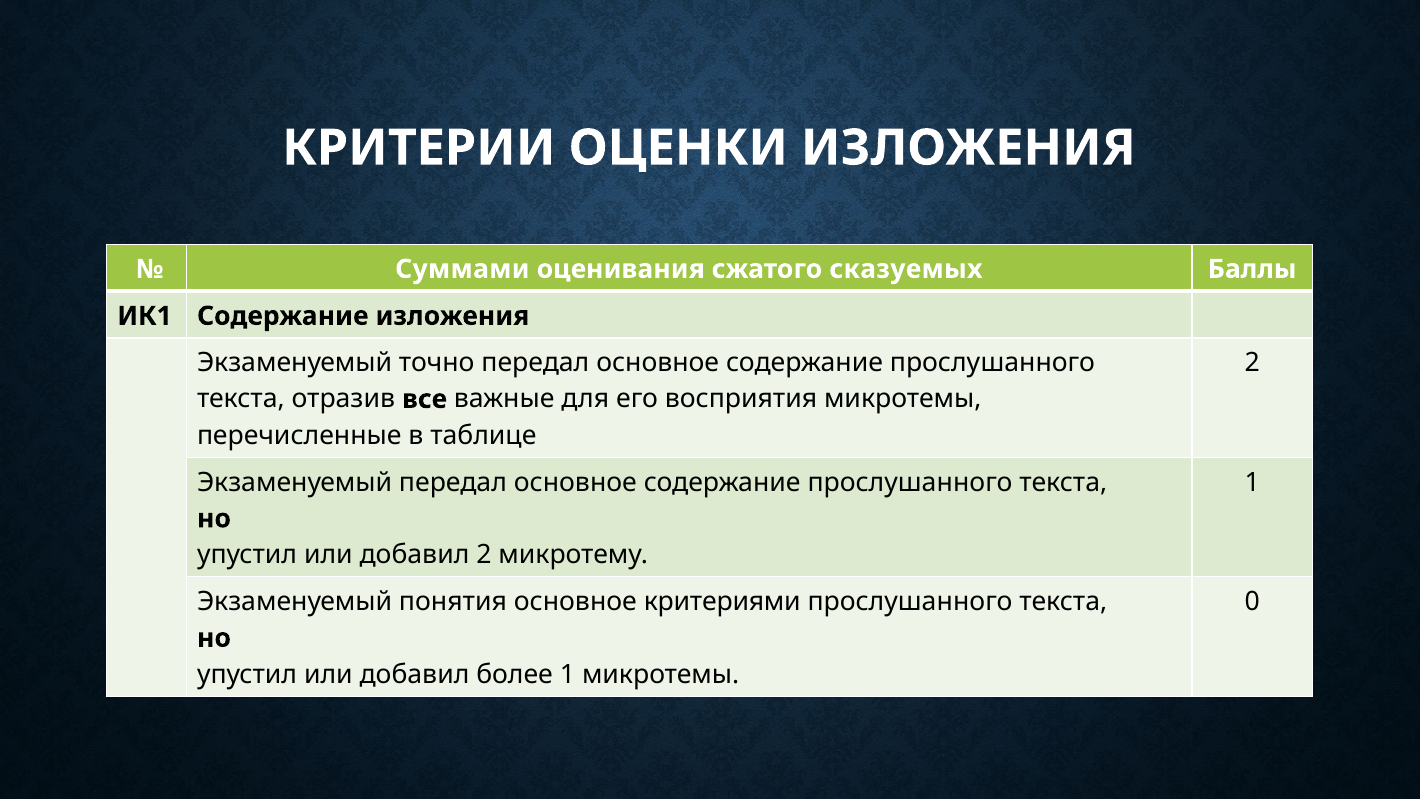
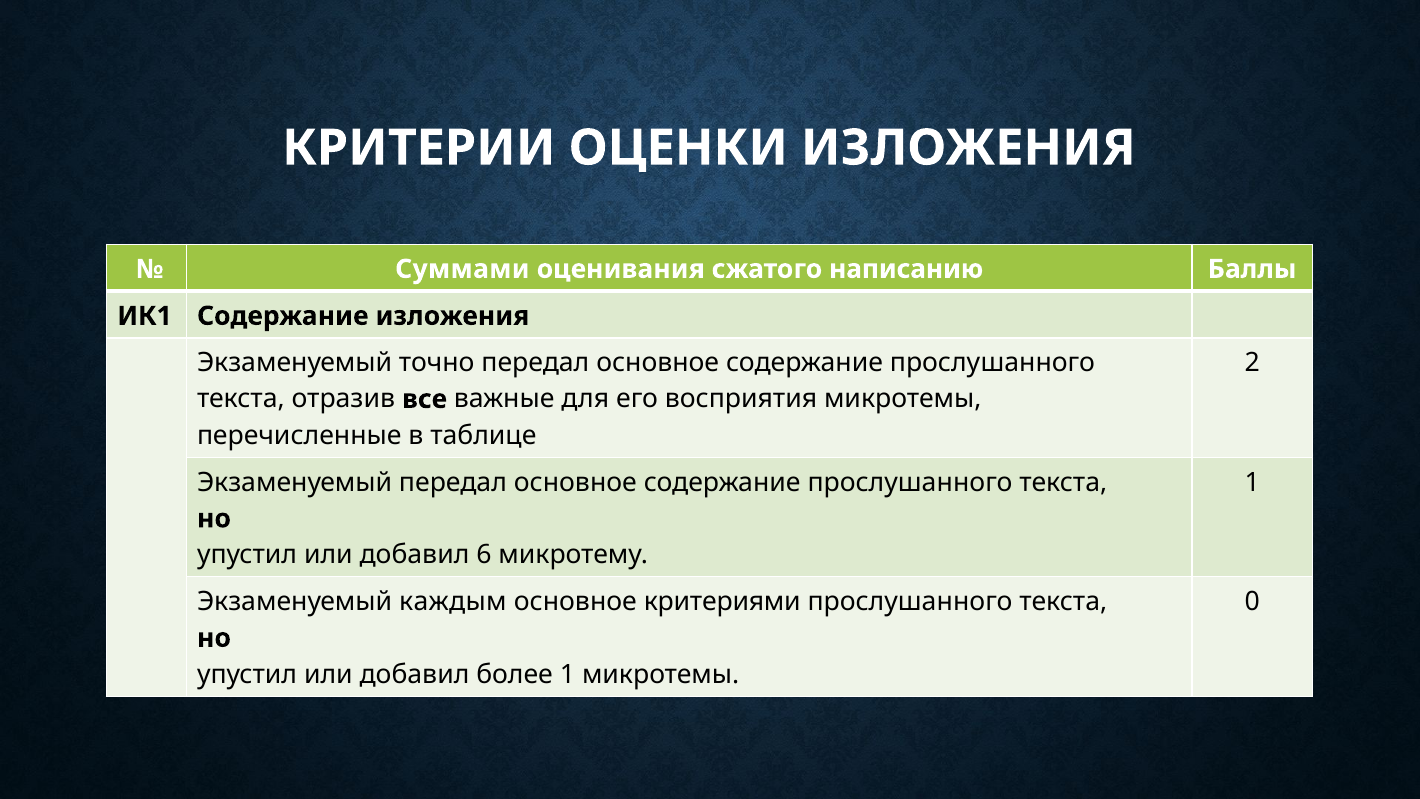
сказуемых: сказуемых -> написанию
добавил 2: 2 -> 6
понятия: понятия -> каждым
